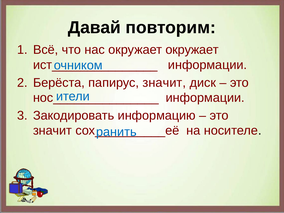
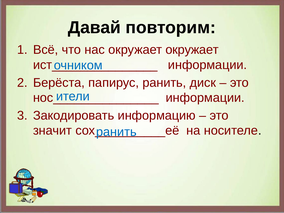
папирус значит: значит -> ранить
